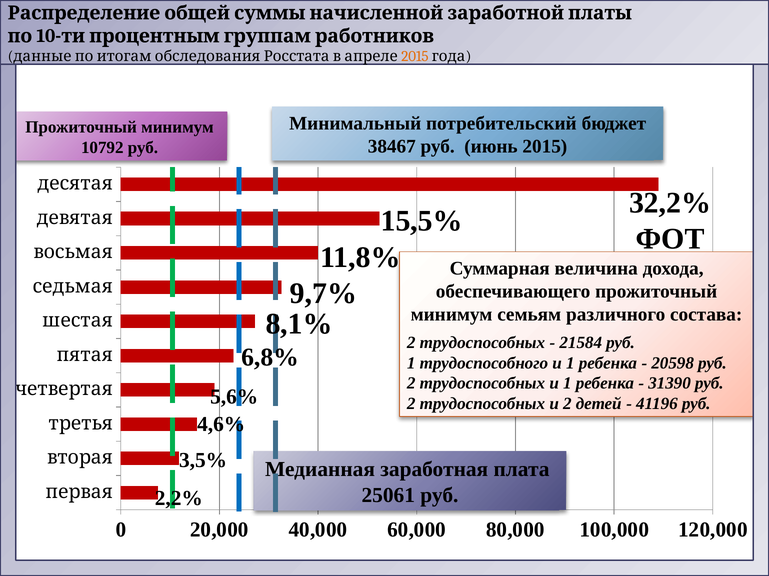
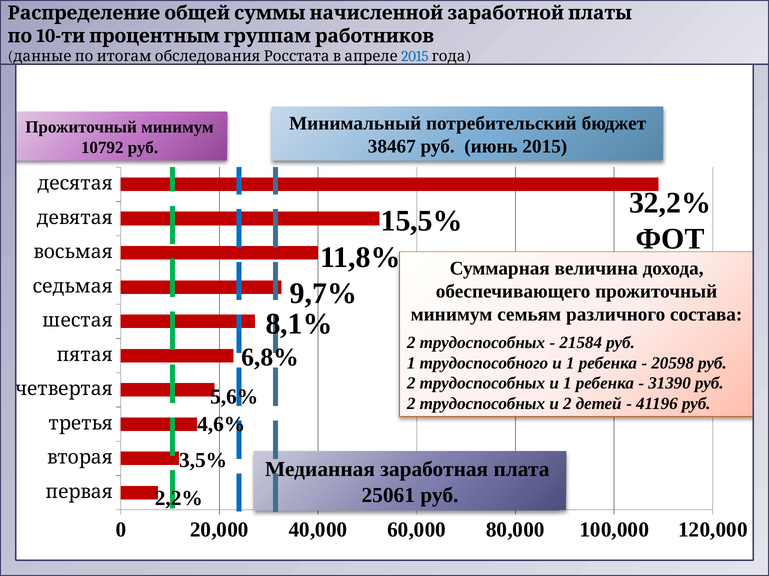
2015 at (415, 56) colour: orange -> blue
